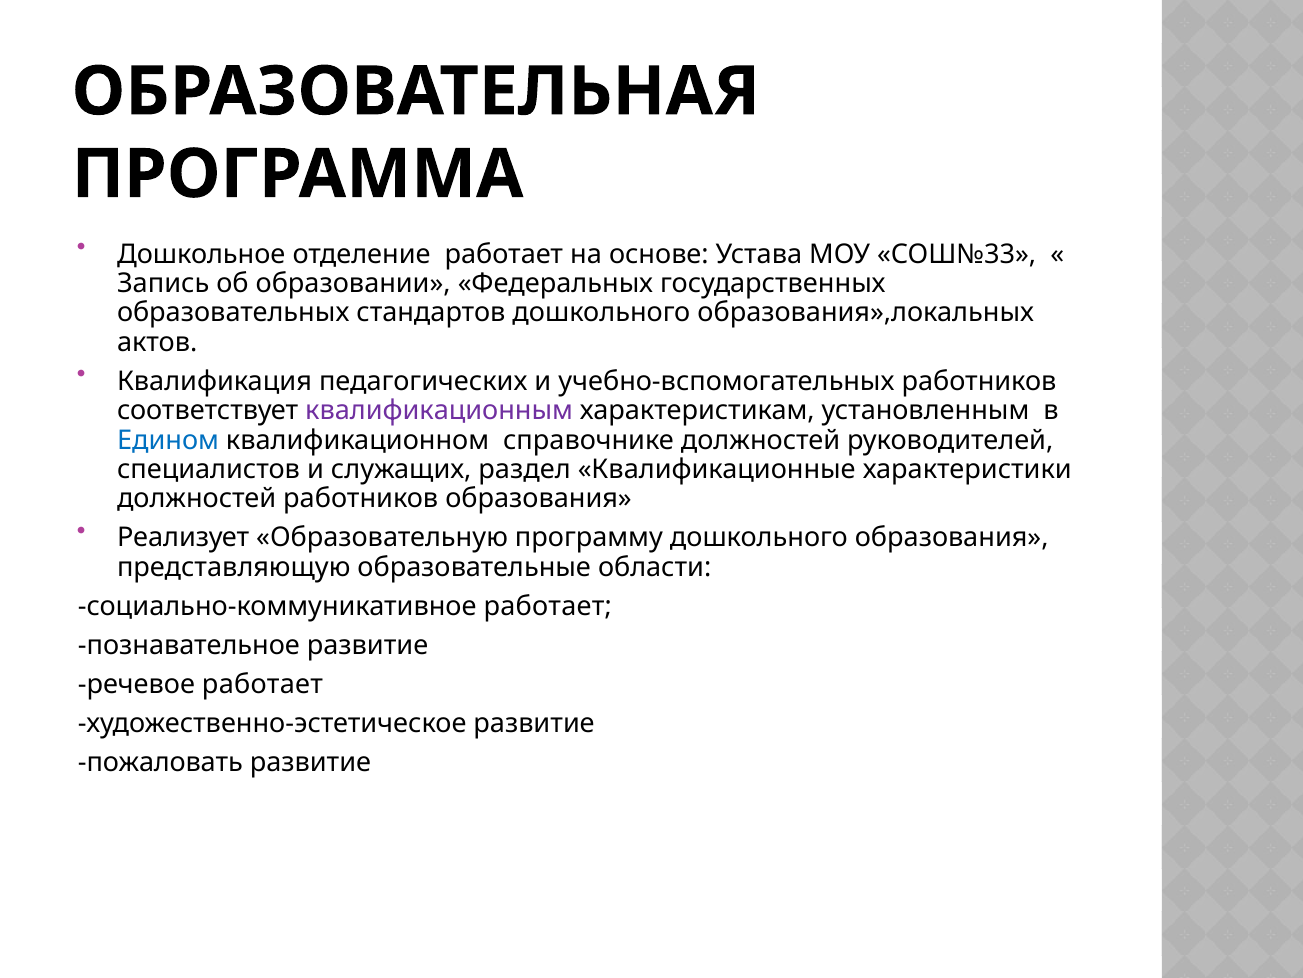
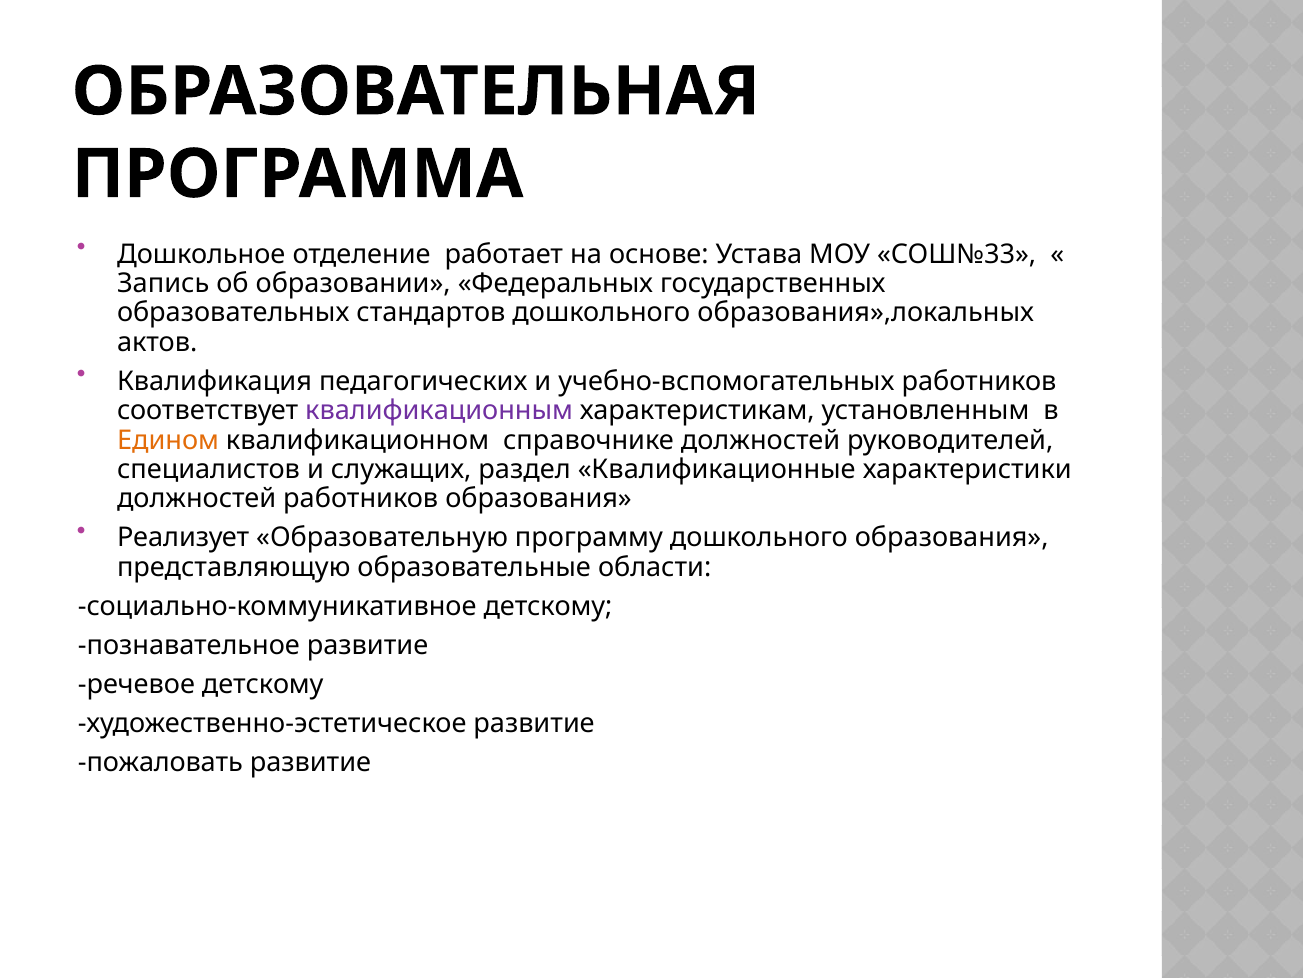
Едином colour: blue -> orange
социально-коммуникативное работает: работает -> детскому
речевое работает: работает -> детскому
